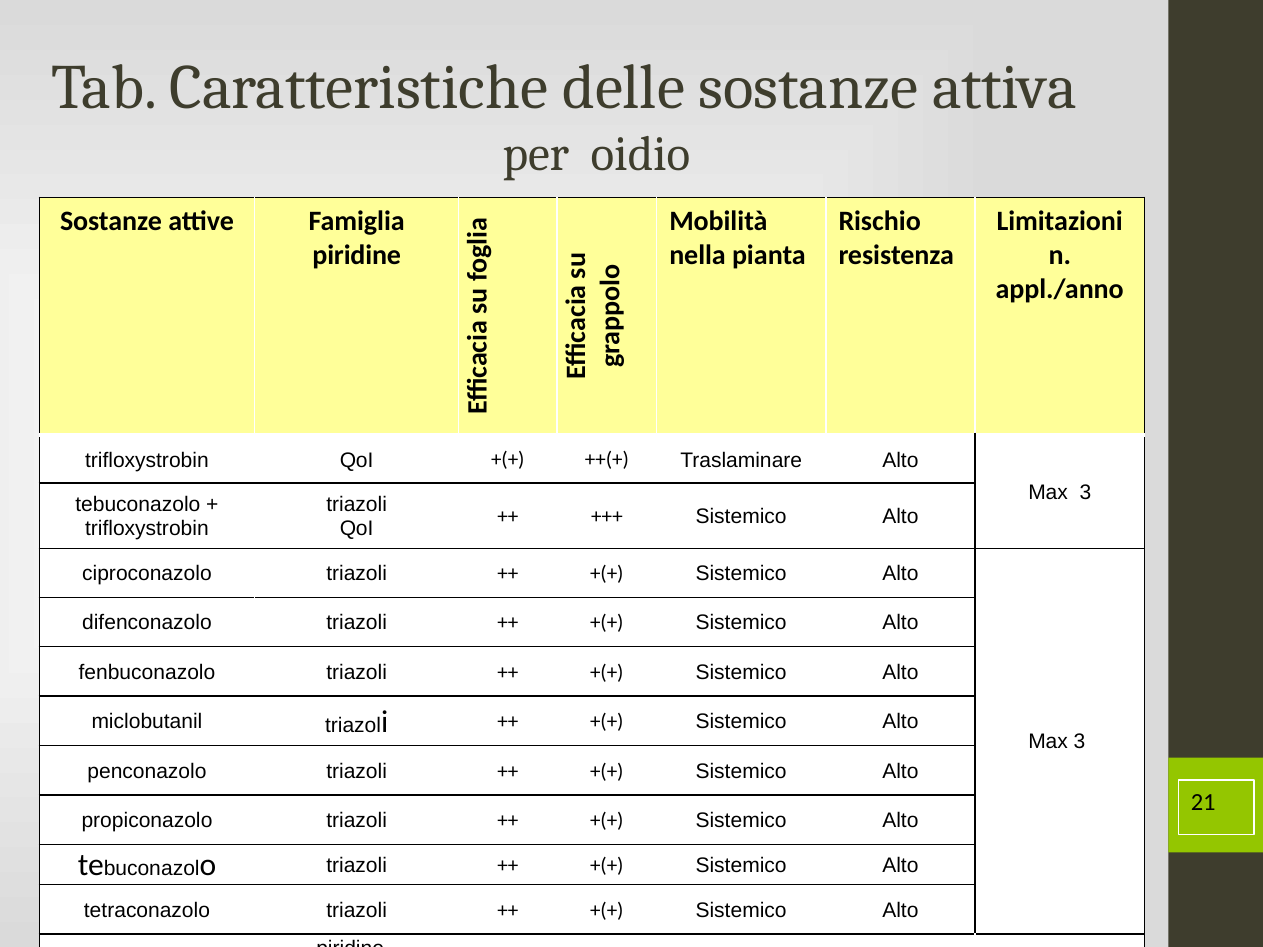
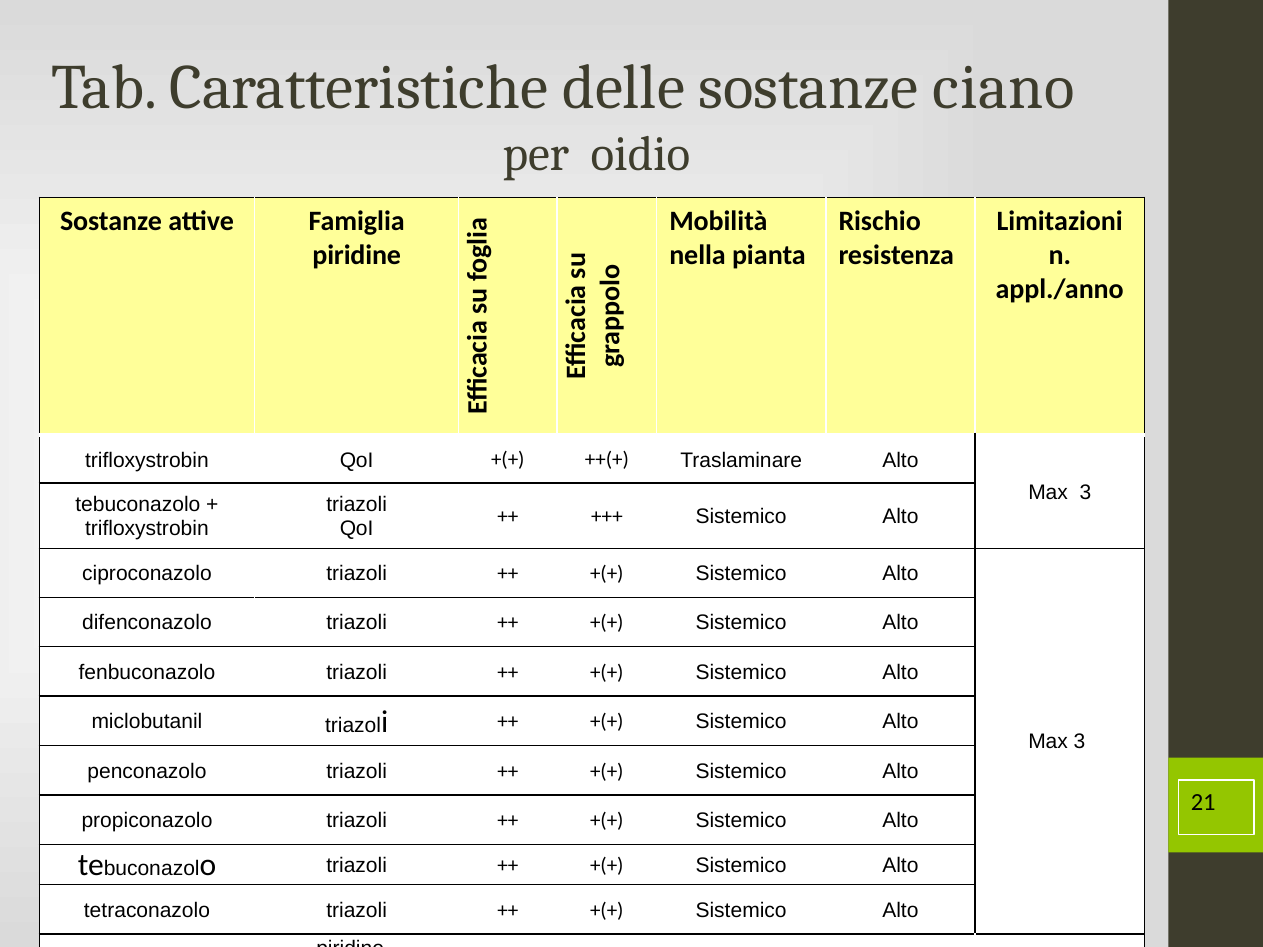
attiva: attiva -> ciano
